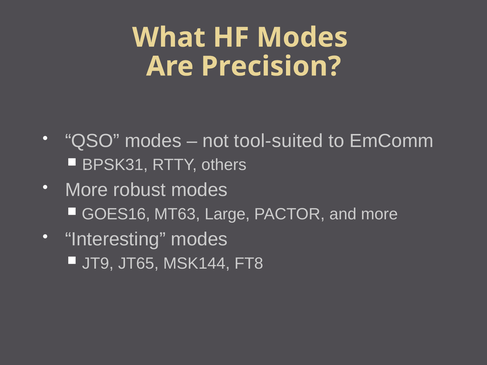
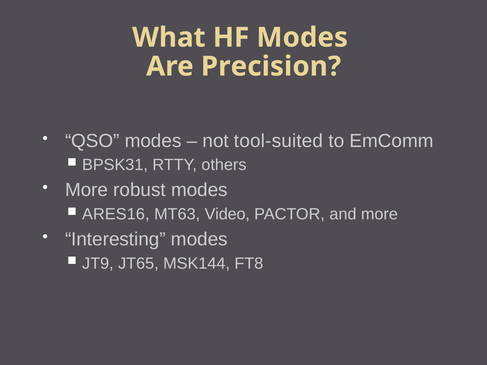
GOES16: GOES16 -> ARES16
Large: Large -> Video
